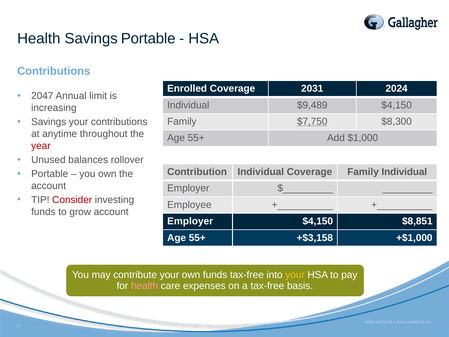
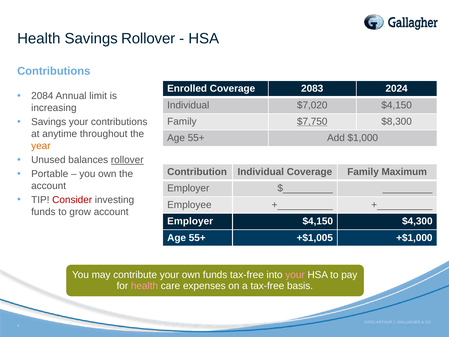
Savings Portable: Portable -> Rollover
2031: 2031 -> 2083
2047: 2047 -> 2084
$9,489: $9,489 -> $7,020
year colour: red -> orange
rollover at (127, 160) underline: none -> present
Family Individual: Individual -> Maximum
$8,851: $8,851 -> $4,300
+$3,158: +$3,158 -> +$1,005
your at (295, 275) colour: yellow -> pink
